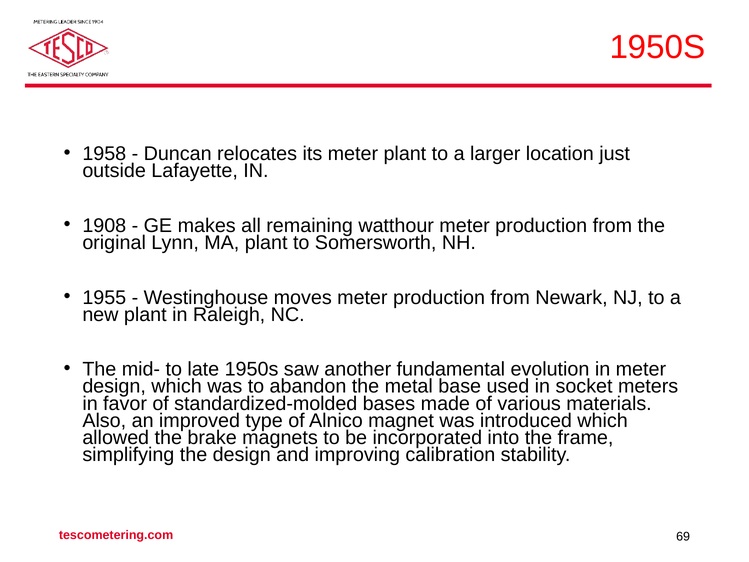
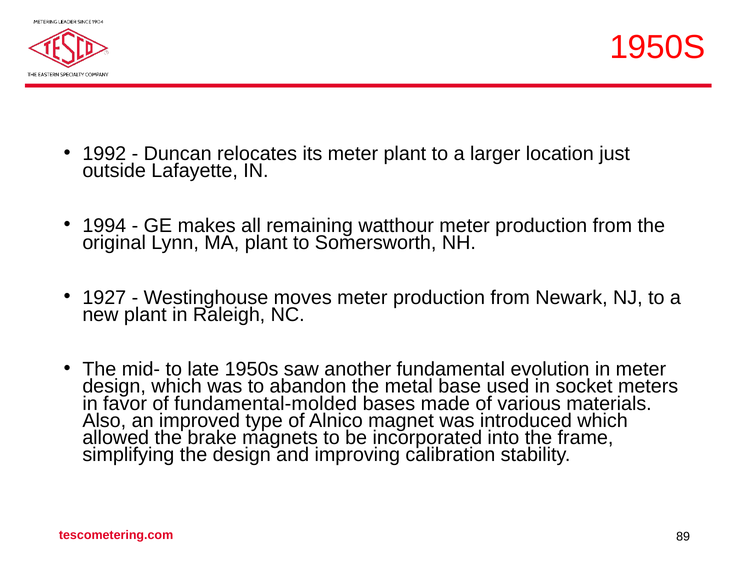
1958: 1958 -> 1992
1908: 1908 -> 1994
1955: 1955 -> 1927
standardized-molded: standardized-molded -> fundamental-molded
69: 69 -> 89
